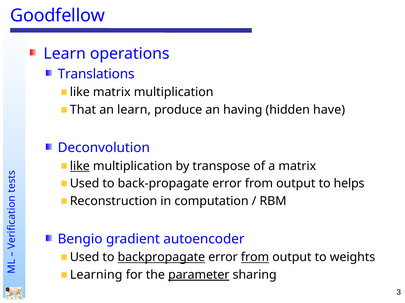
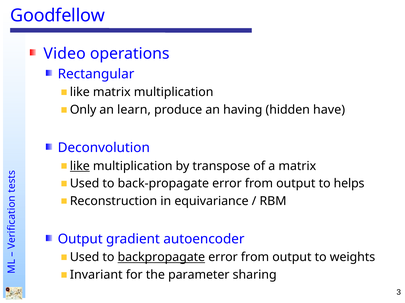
Learn at (65, 54): Learn -> Video
Translations: Translations -> Rectangular
That: That -> Only
computation: computation -> equivariance
Bengio at (80, 240): Bengio -> Output
from at (255, 258) underline: present -> none
Learning: Learning -> Invariant
parameter underline: present -> none
